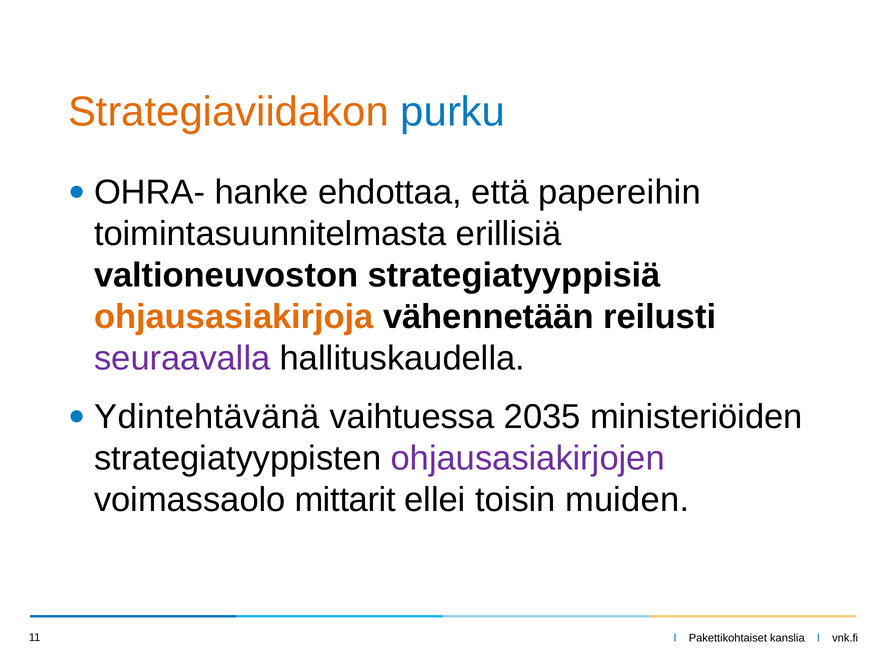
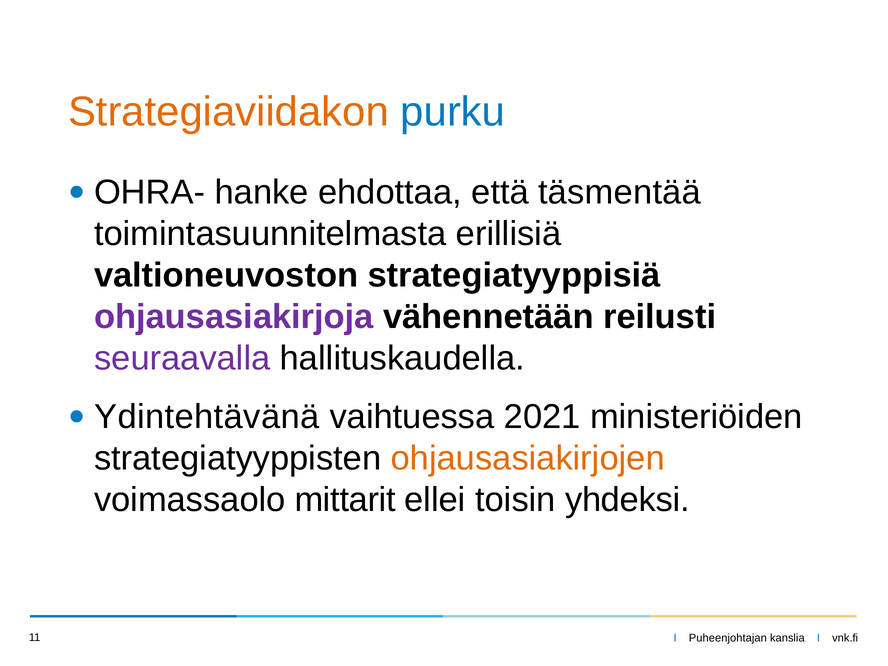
papereihin: papereihin -> täsmentää
ohjausasiakirjoja colour: orange -> purple
2035: 2035 -> 2021
ohjausasiakirjojen colour: purple -> orange
muiden: muiden -> yhdeksi
Pakettikohtaiset: Pakettikohtaiset -> Puheenjohtajan
